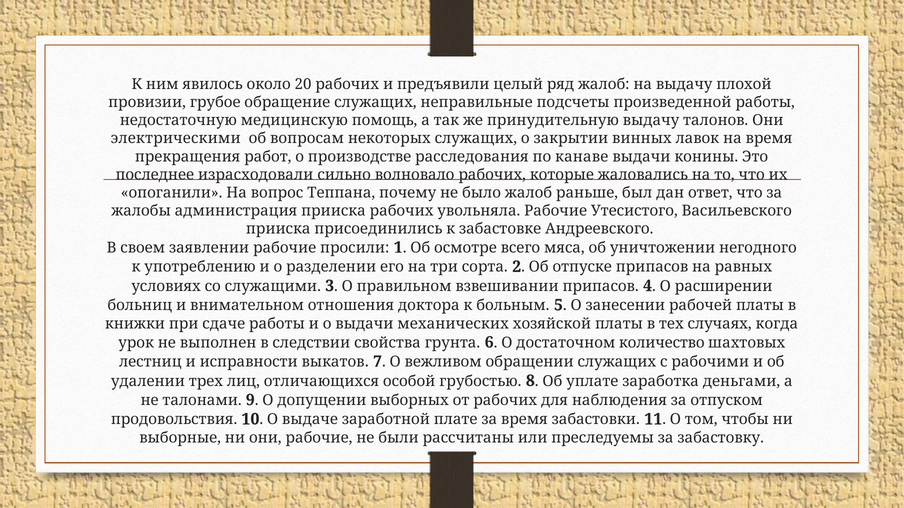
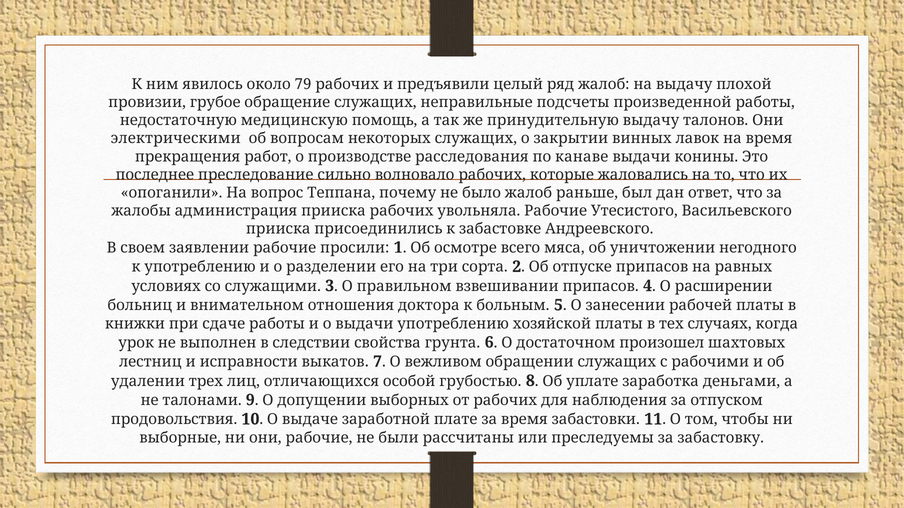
20: 20 -> 79
израсходовали: израсходовали -> преследование
выдачи механических: механических -> употреблению
количество: количество -> произошел
